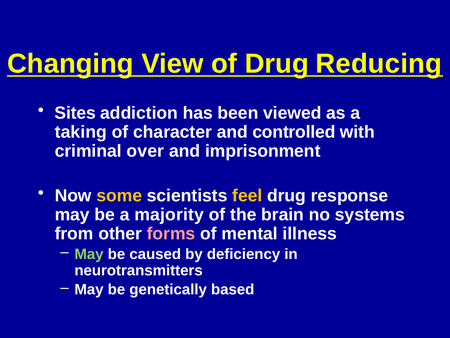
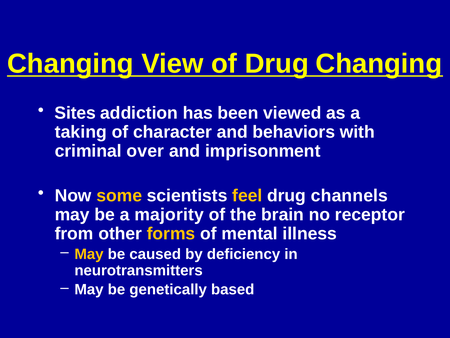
Drug Reducing: Reducing -> Changing
controlled: controlled -> behaviors
response: response -> channels
systems: systems -> receptor
forms colour: pink -> yellow
May at (89, 254) colour: light green -> yellow
